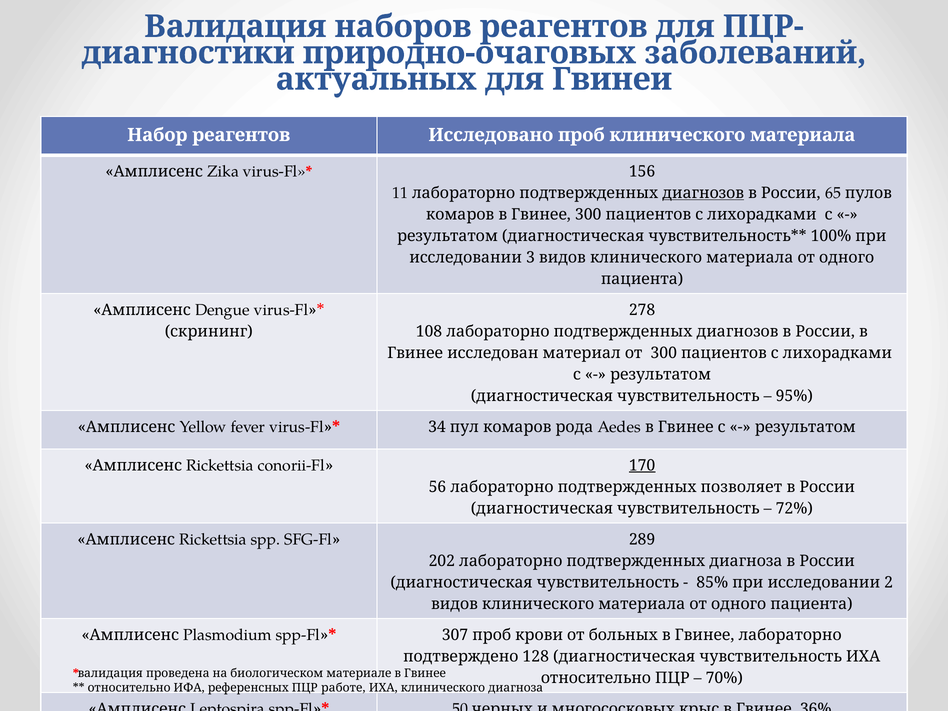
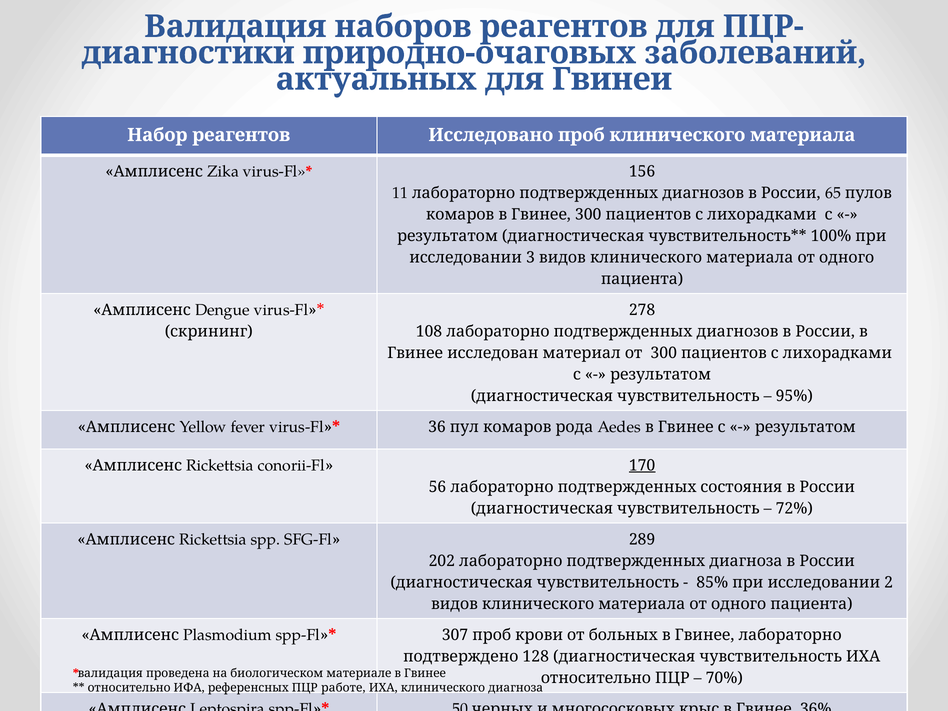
диагнозов at (703, 193) underline: present -> none
34: 34 -> 36
позволяет: позволяет -> состояния
